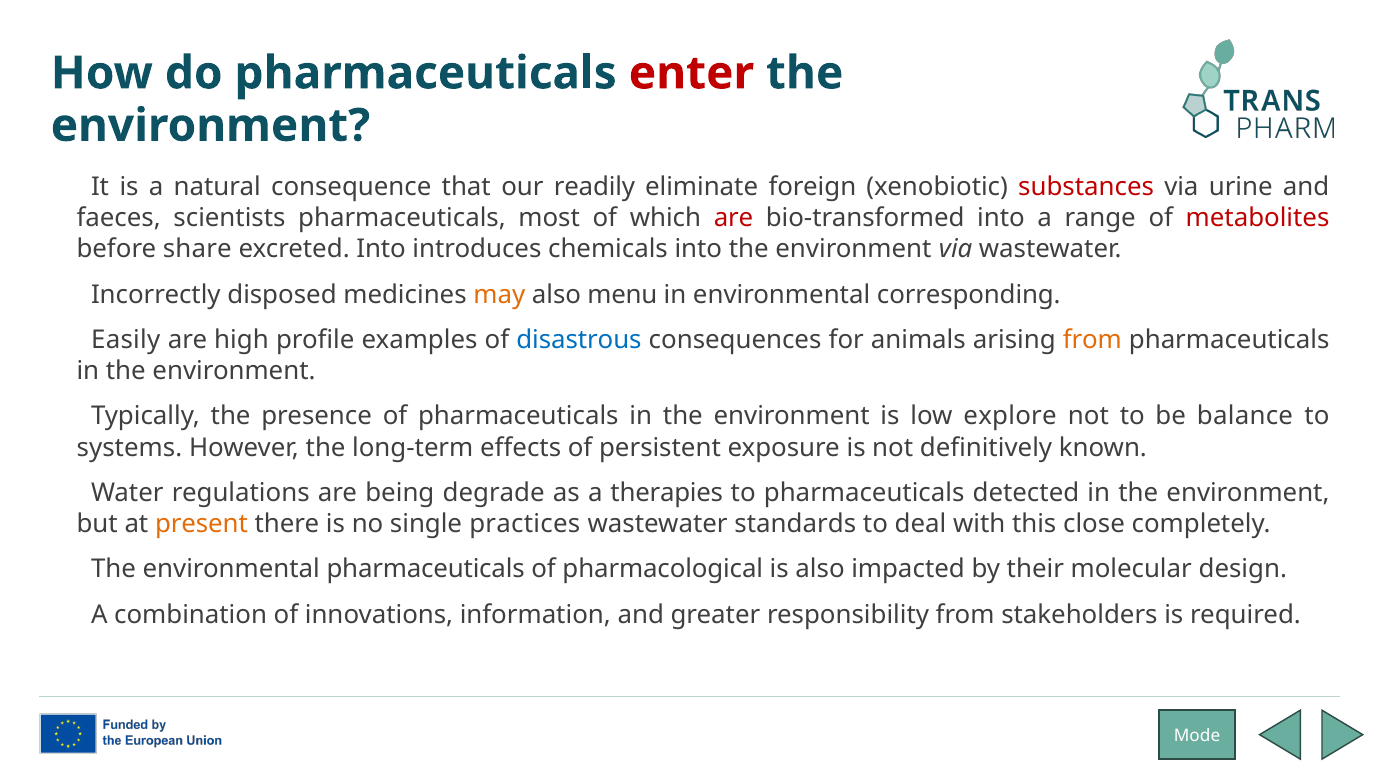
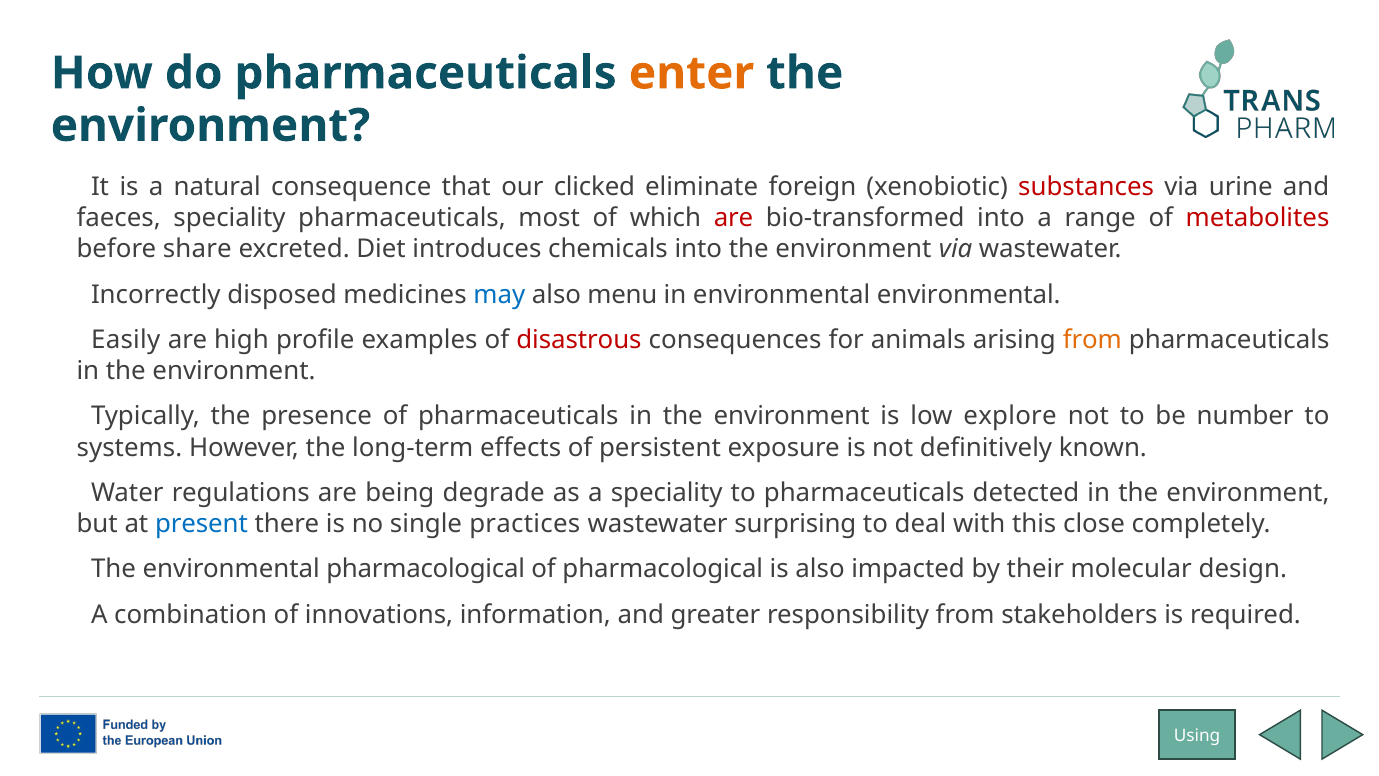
enter colour: red -> orange
readily: readily -> clicked
faeces scientists: scientists -> speciality
excreted Into: Into -> Diet
may colour: orange -> blue
environmental corresponding: corresponding -> environmental
disastrous colour: blue -> red
balance: balance -> number
a therapies: therapies -> speciality
present colour: orange -> blue
standards: standards -> surprising
environmental pharmaceuticals: pharmaceuticals -> pharmacological
Mode: Mode -> Using
